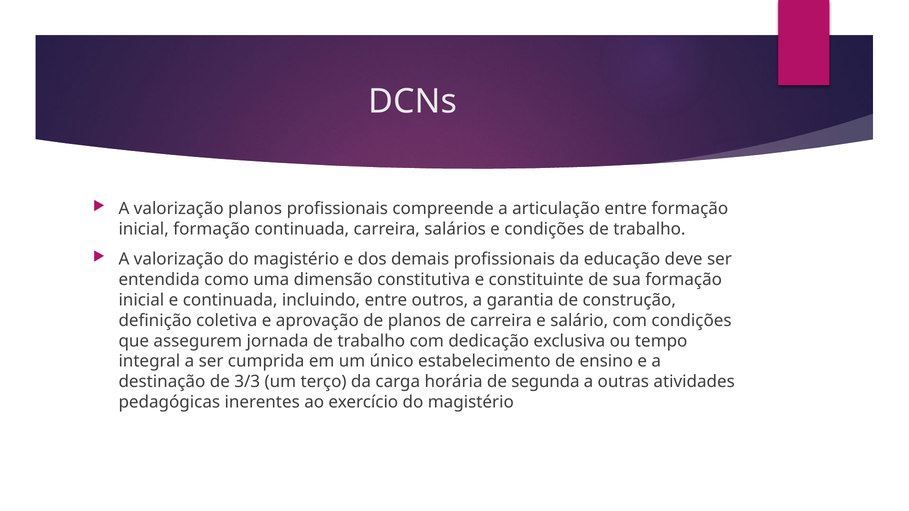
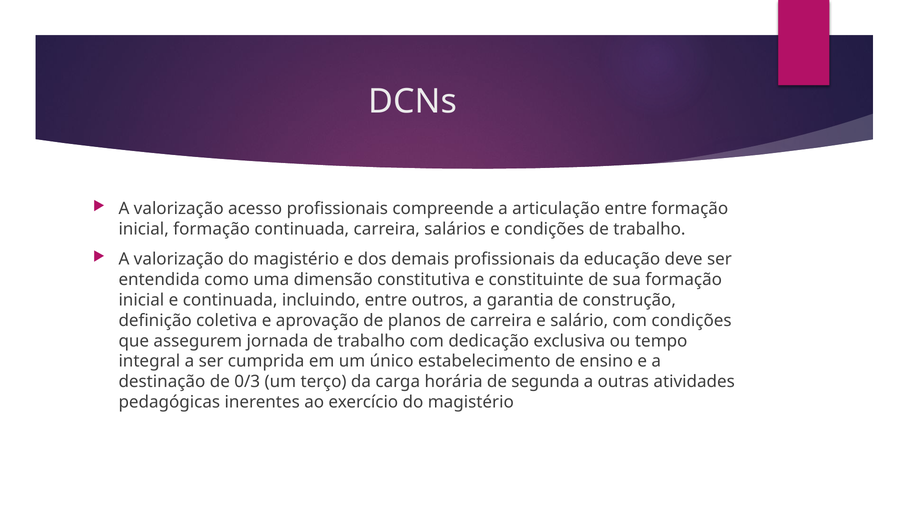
valorização planos: planos -> acesso
3/3: 3/3 -> 0/3
